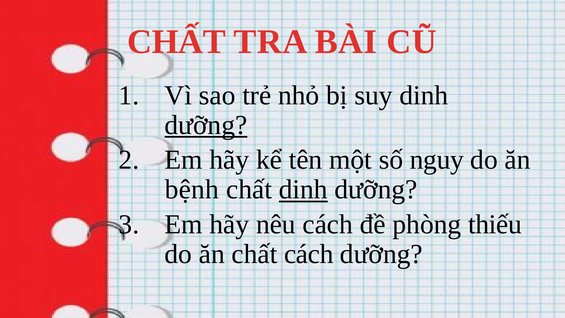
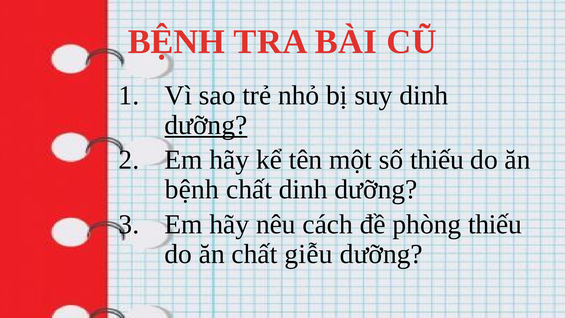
CHẤT at (177, 42): CHẤT -> BỆNH
số nguy: nguy -> thiếu
dinh at (303, 189) underline: present -> none
chất cách: cách -> giễu
